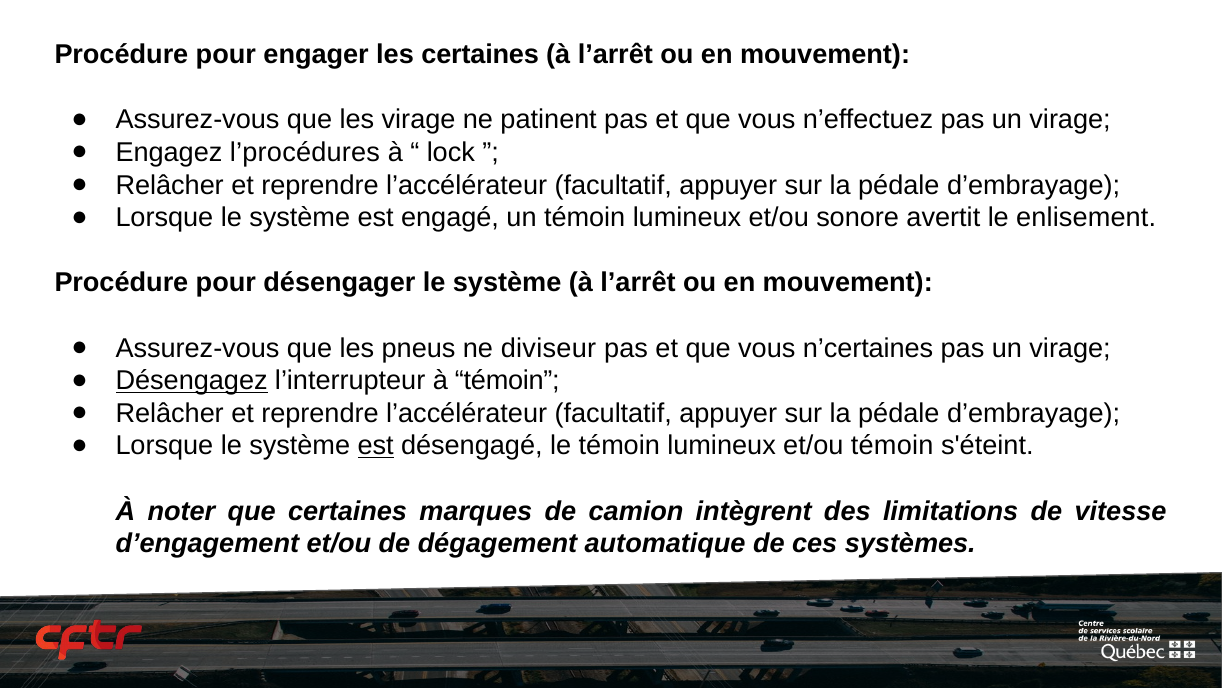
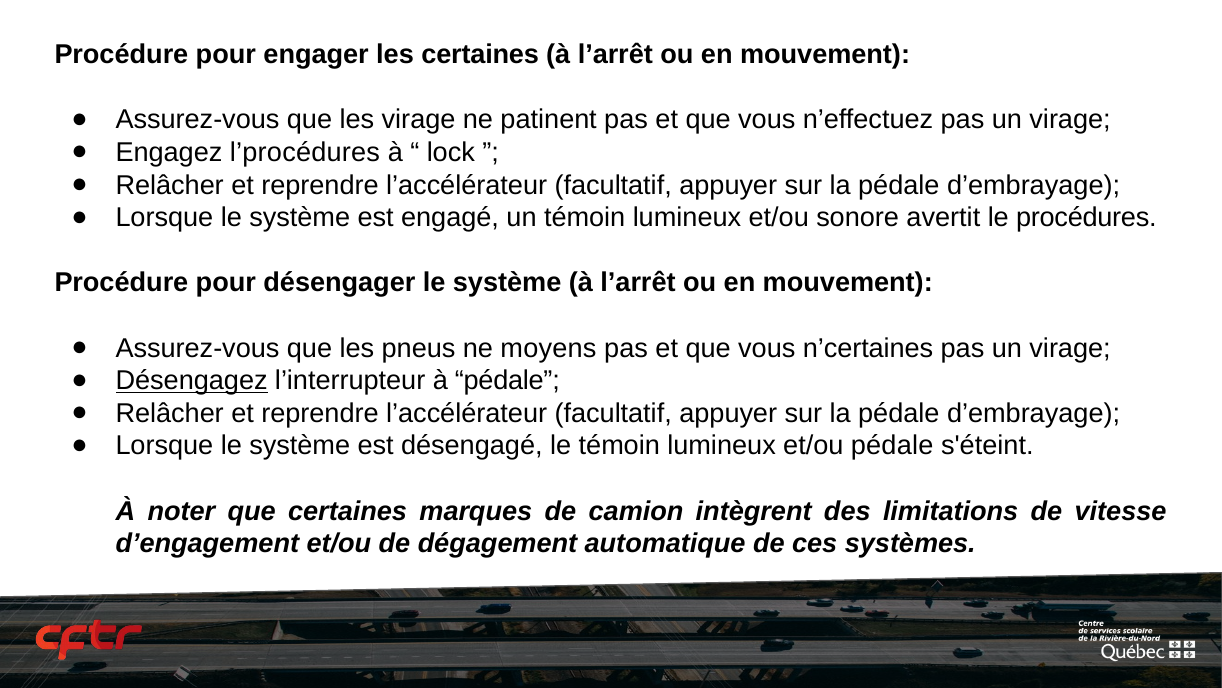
enlisement: enlisement -> procédures
diviseur: diviseur -> moyens
à témoin: témoin -> pédale
est at (376, 445) underline: present -> none
et/ou témoin: témoin -> pédale
